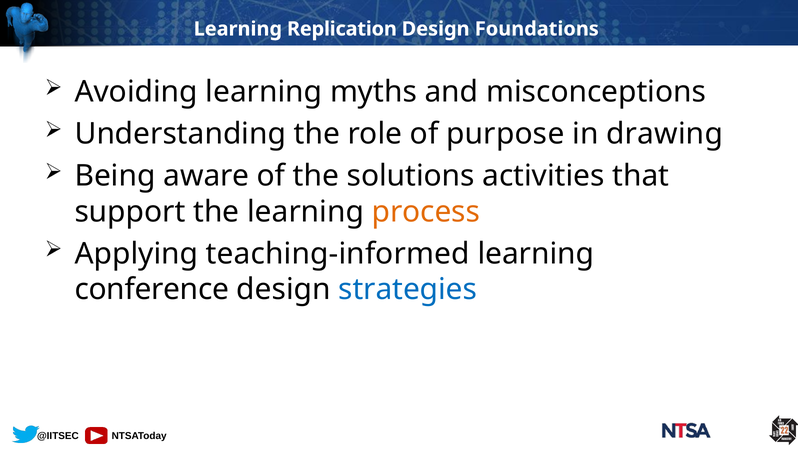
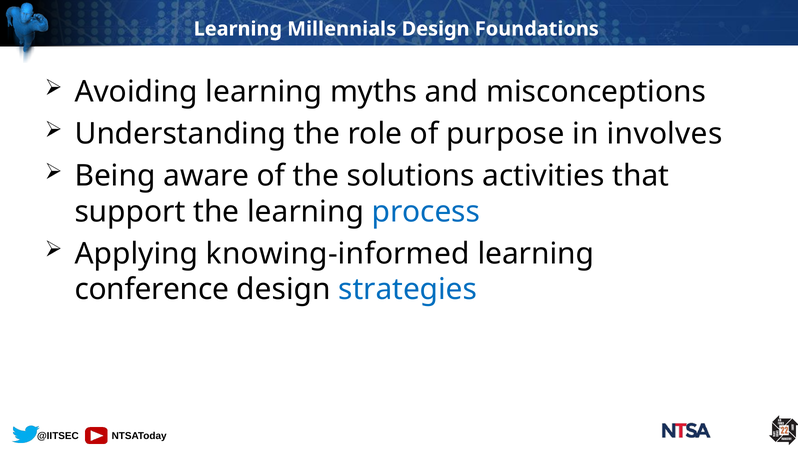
Replication: Replication -> Millennials
drawing: drawing -> involves
process colour: orange -> blue
teaching-informed: teaching-informed -> knowing-informed
